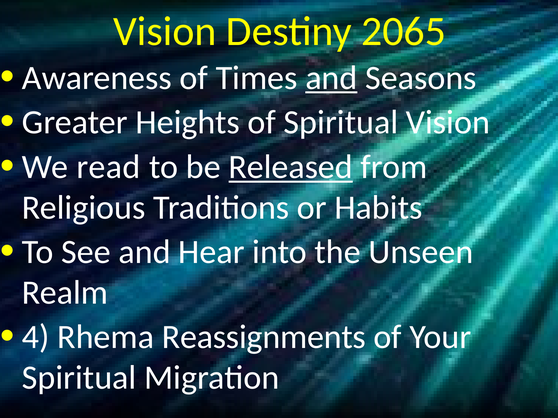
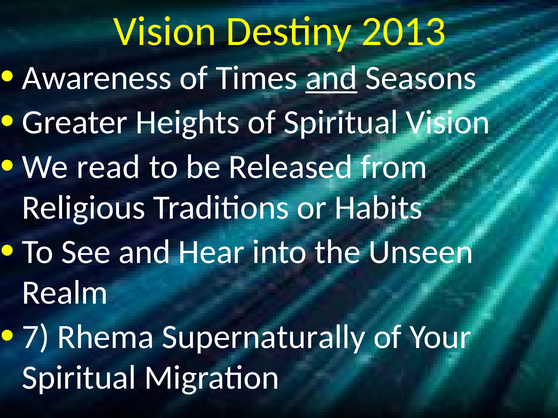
2065: 2065 -> 2013
Released underline: present -> none
4: 4 -> 7
Reassignments: Reassignments -> Supernaturally
